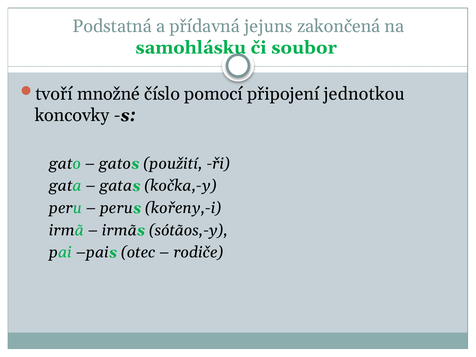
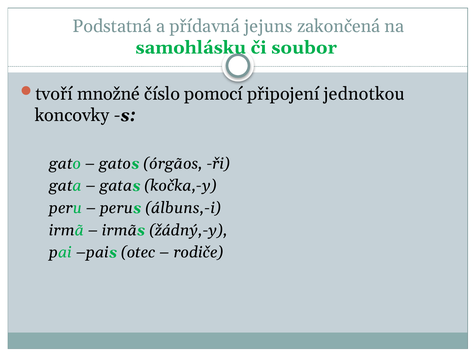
použití: použití -> órgãos
kořeny,-i: kořeny,-i -> álbuns,-i
sótãos,-y: sótãos,-y -> žádný,-y
